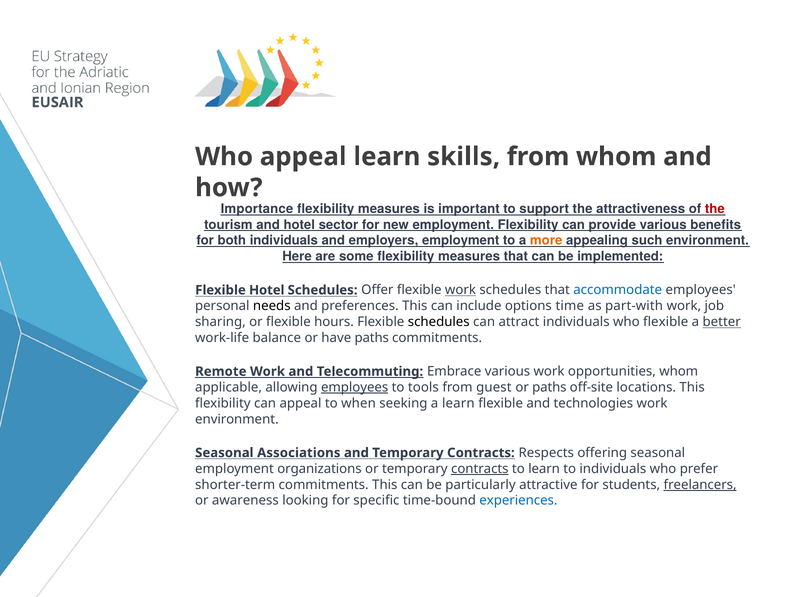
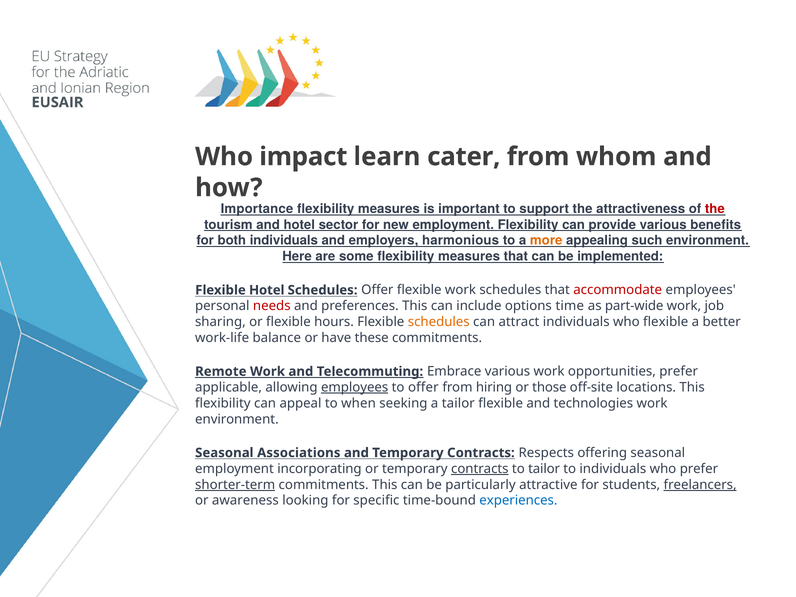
Who appeal: appeal -> impact
skills: skills -> cater
employers employment: employment -> harmonious
work at (460, 290) underline: present -> none
accommodate colour: blue -> red
needs colour: black -> red
part-with: part-with -> part-wide
schedules at (439, 322) colour: black -> orange
better underline: present -> none
have paths: paths -> these
opportunities whom: whom -> prefer
to tools: tools -> offer
guest: guest -> hiring
or paths: paths -> those
a learn: learn -> tailor
organizations: organizations -> incorporating
to learn: learn -> tailor
shorter-term underline: none -> present
